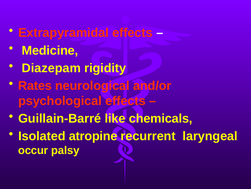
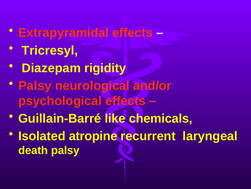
Medicine: Medicine -> Tricresyl
Rates at (35, 85): Rates -> Palsy
occur: occur -> death
